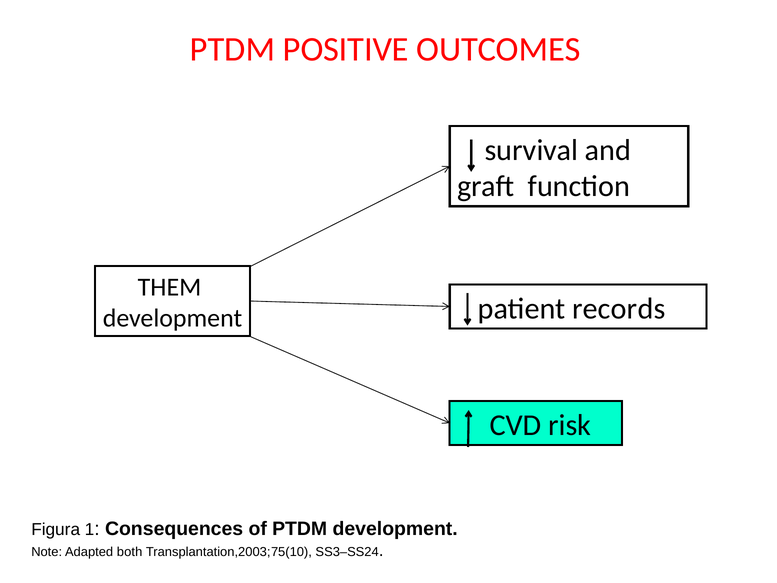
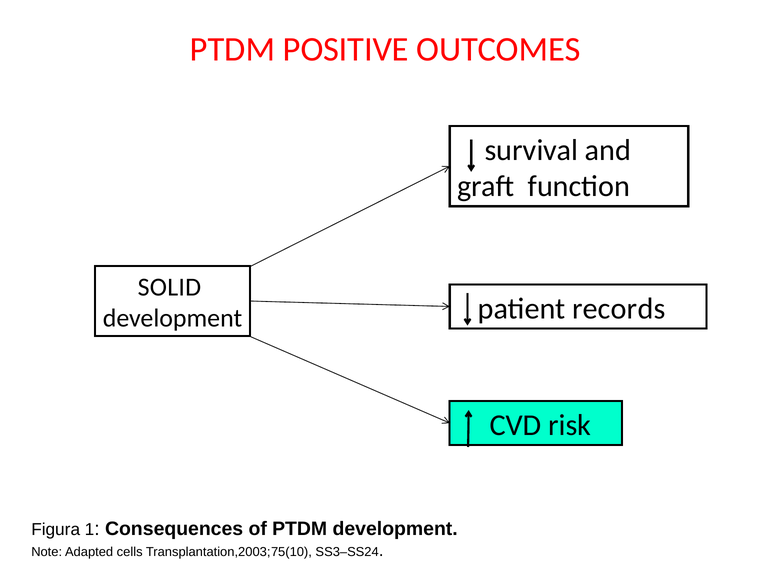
THEM: THEM -> SOLID
both: both -> cells
